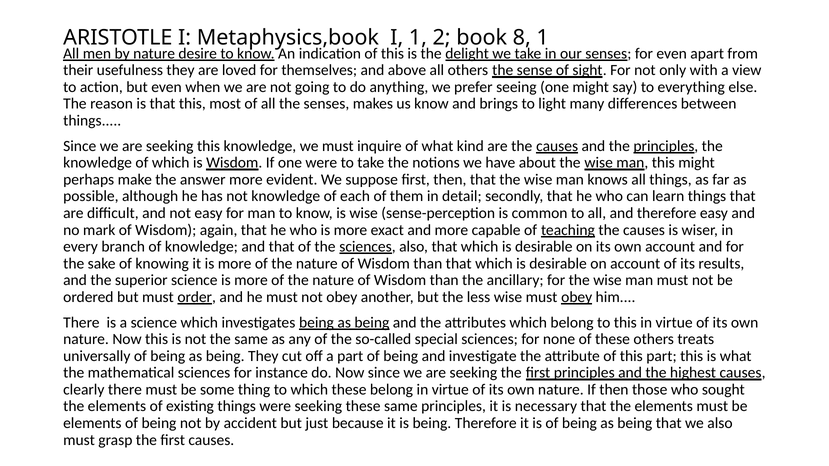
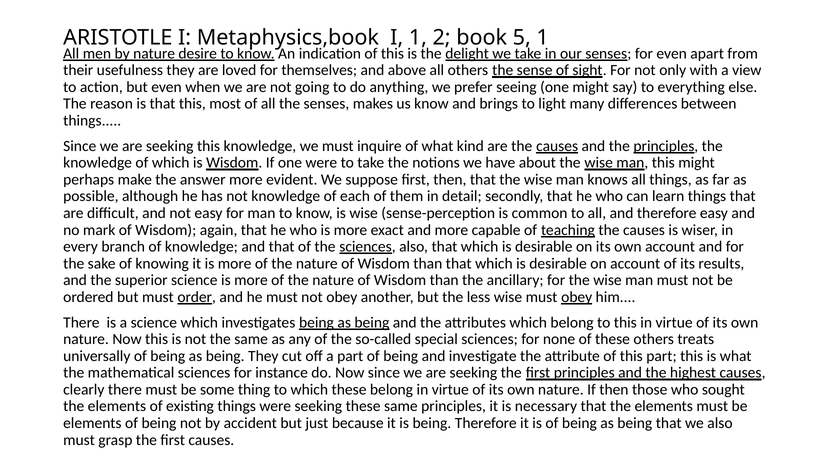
8: 8 -> 5
